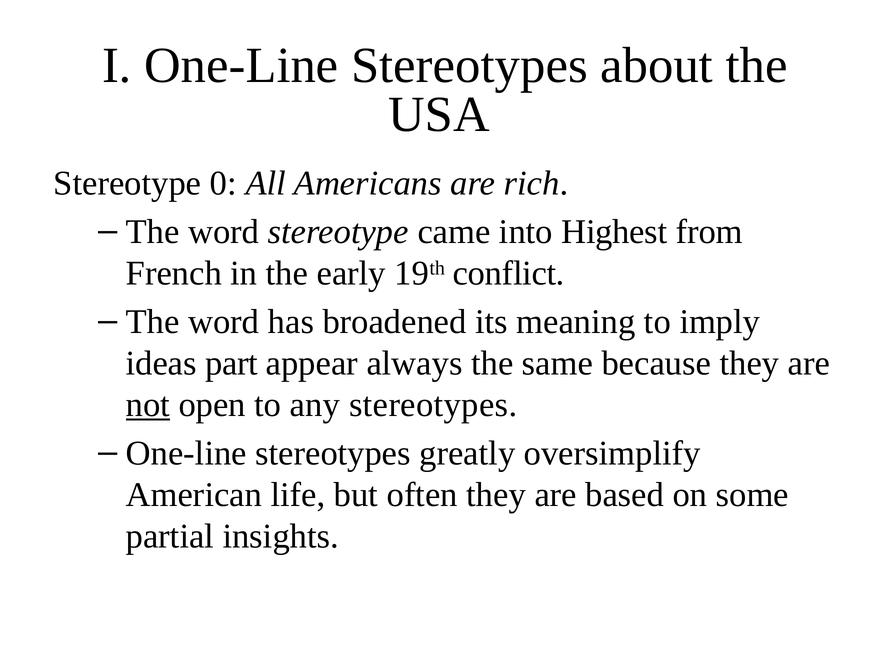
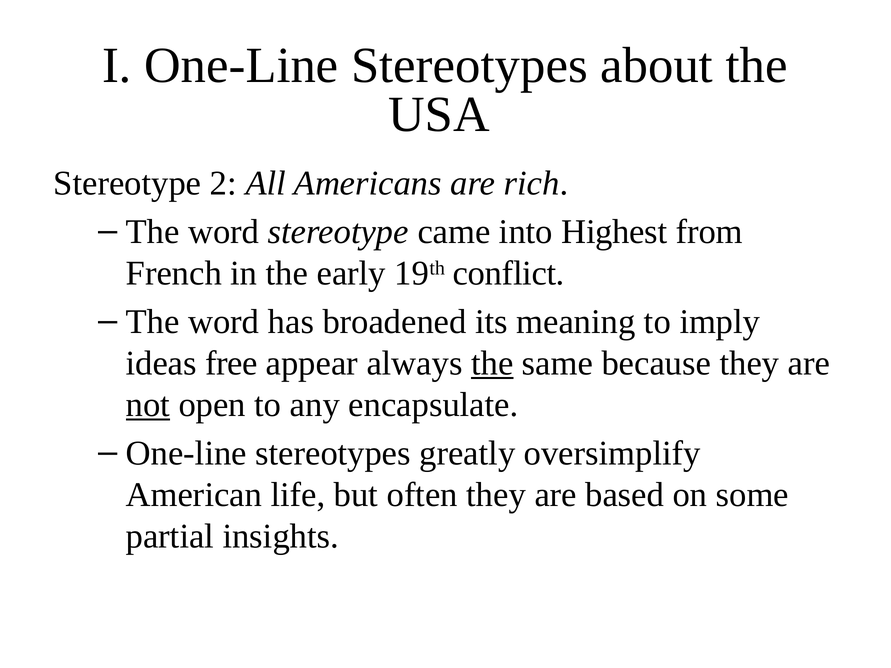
0: 0 -> 2
part: part -> free
the at (492, 363) underline: none -> present
any stereotypes: stereotypes -> encapsulate
